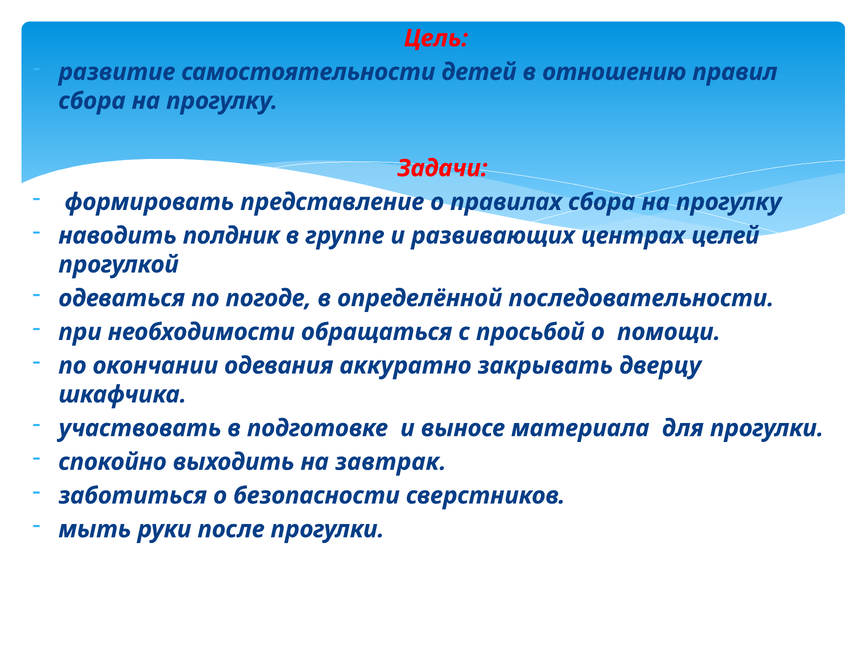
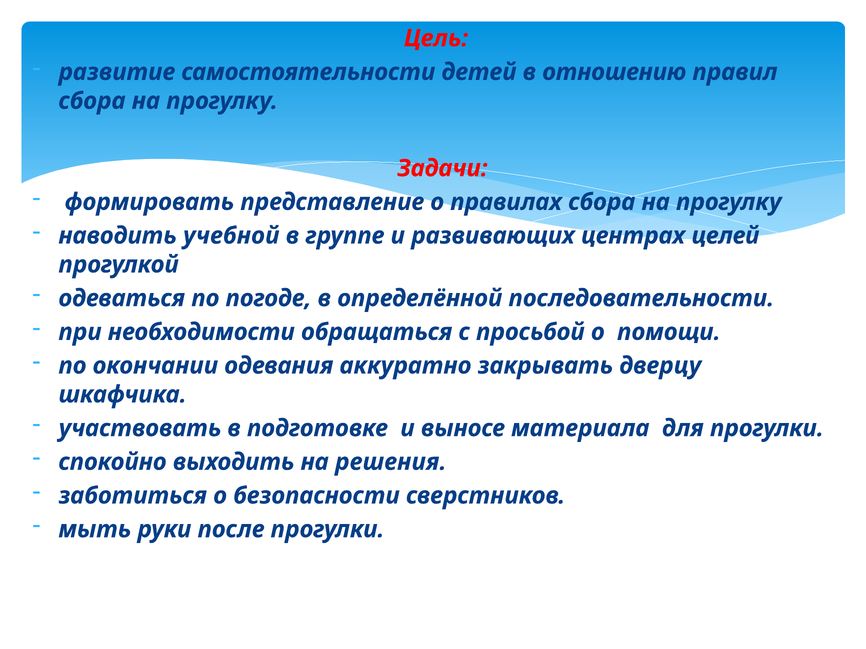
полдник: полдник -> учебной
завтрак: завтрак -> решения
